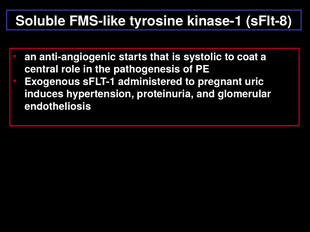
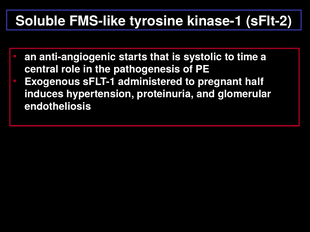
sFlt-8: sFlt-8 -> sFlt-2
coat: coat -> time
uric: uric -> half
